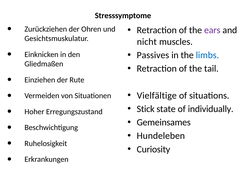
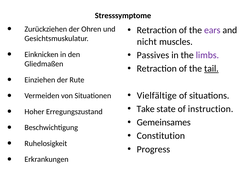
limbs colour: blue -> purple
tail underline: none -> present
Stick: Stick -> Take
individually: individually -> instruction
Hundeleben: Hundeleben -> Constitution
Curiosity: Curiosity -> Progress
